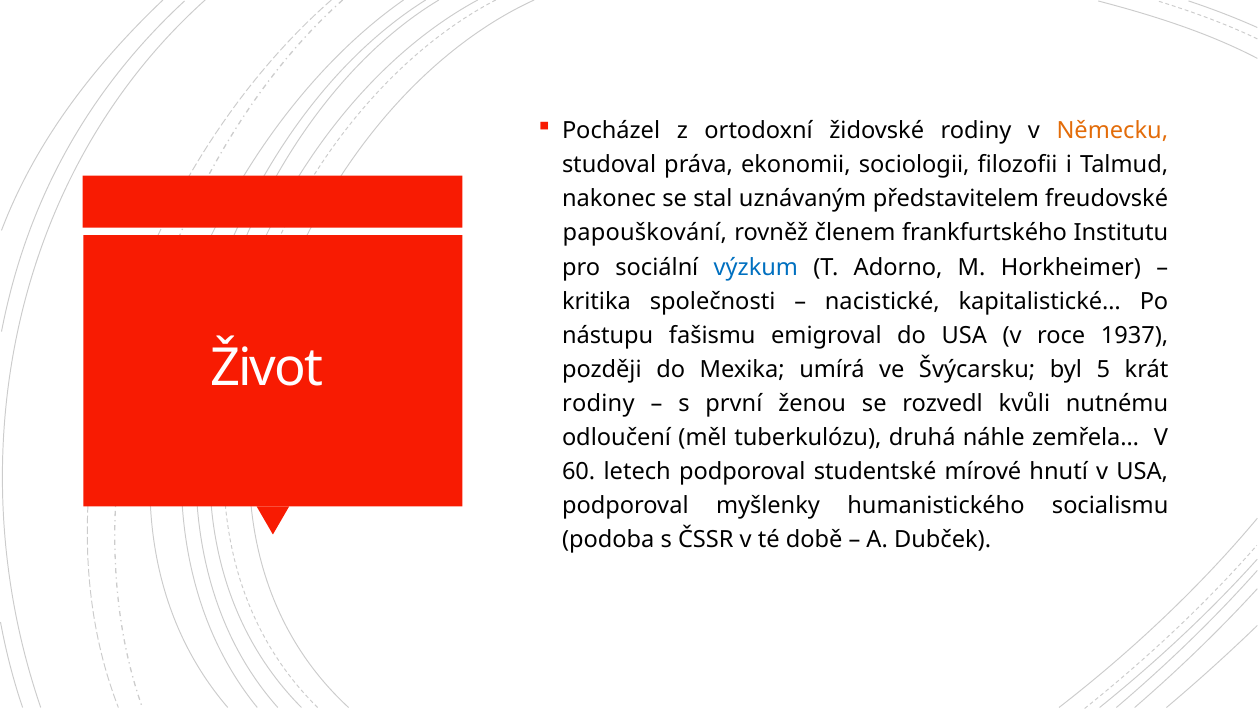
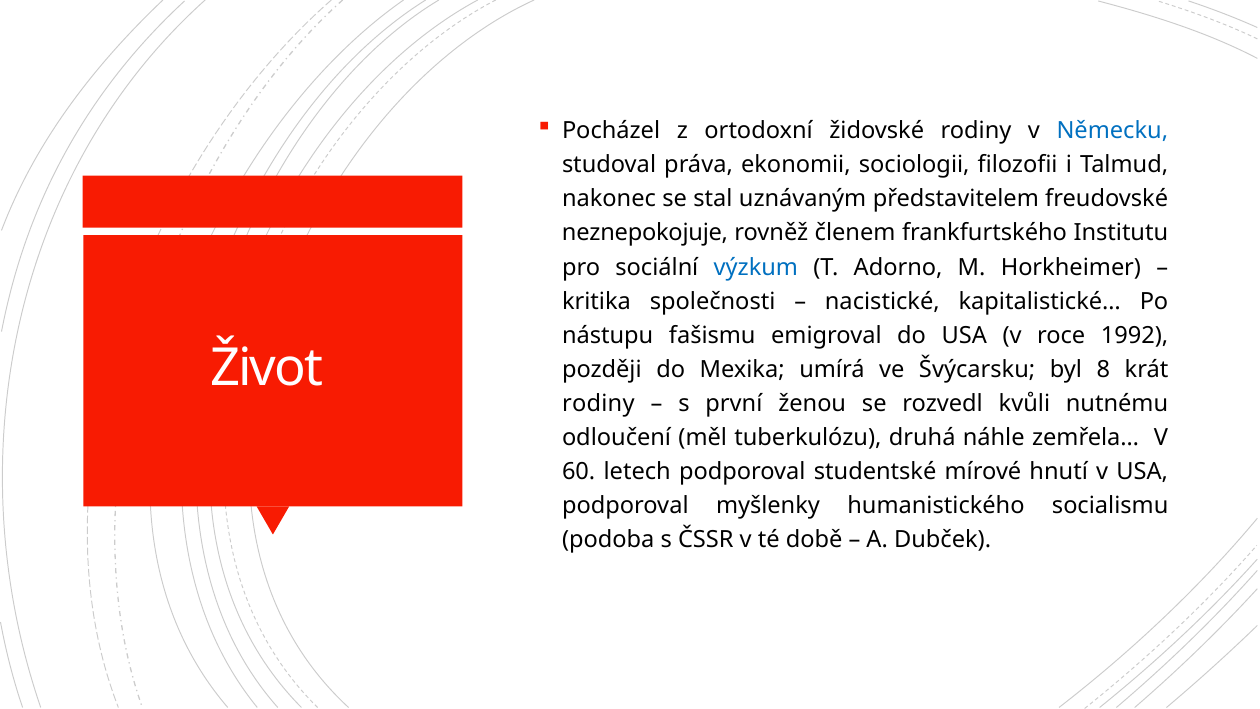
Německu colour: orange -> blue
papouškování: papouškování -> neznepokojuje
1937: 1937 -> 1992
5: 5 -> 8
